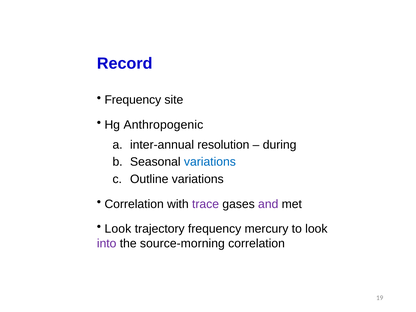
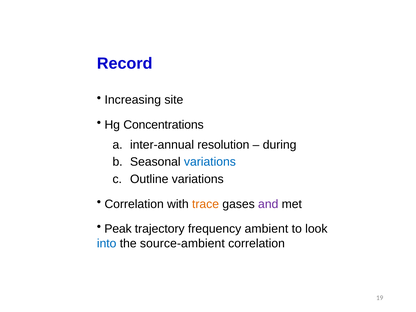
Frequency at (133, 100): Frequency -> Increasing
Anthropogenic: Anthropogenic -> Concentrations
trace colour: purple -> orange
Look at (118, 229): Look -> Peak
mercury: mercury -> ambient
into colour: purple -> blue
source-morning: source-morning -> source-ambient
